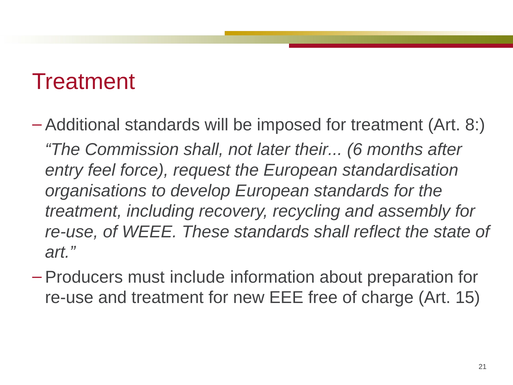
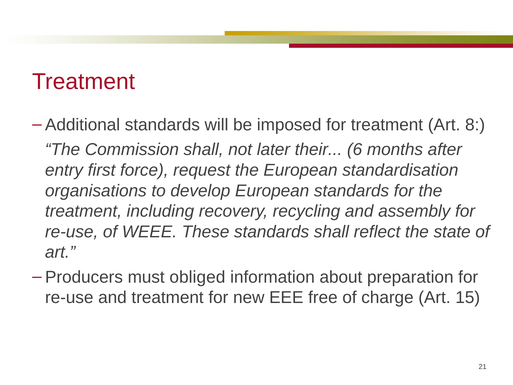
feel: feel -> first
include: include -> obliged
